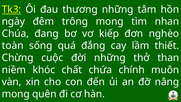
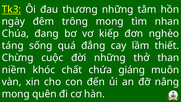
toàn: toàn -> táng
chính: chính -> giáng
